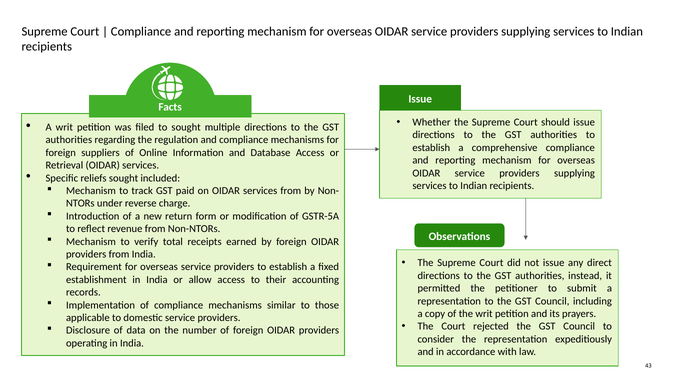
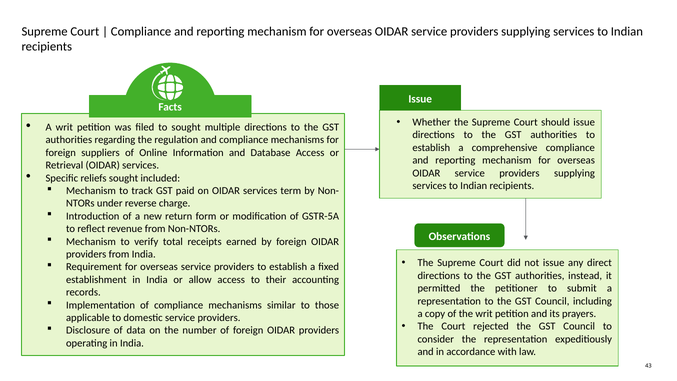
services from: from -> term
